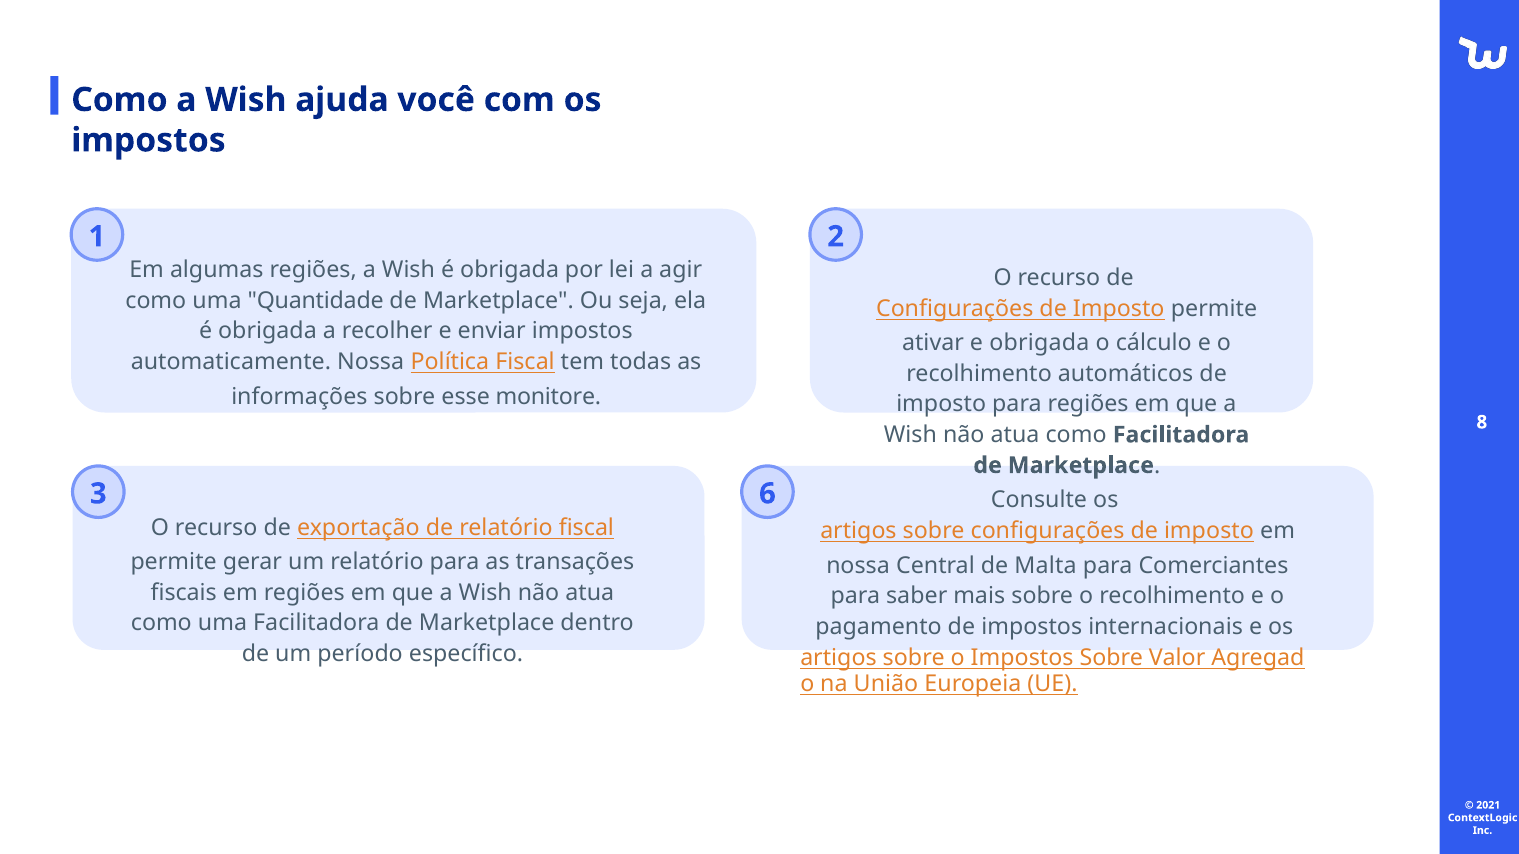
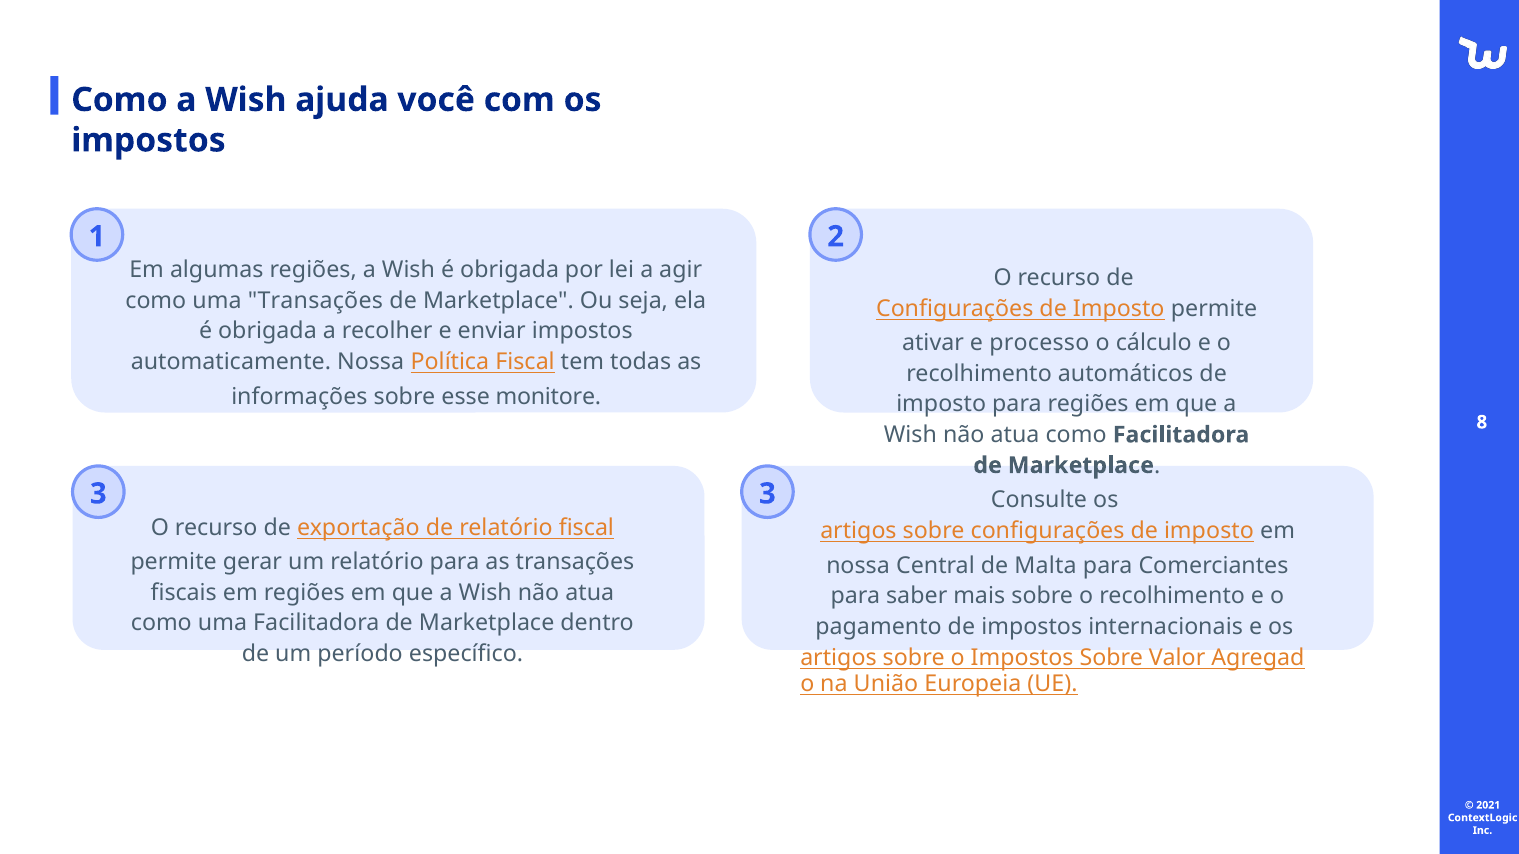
uma Quantidade: Quantidade -> Transações
e obrigada: obrigada -> processo
3 6: 6 -> 3
